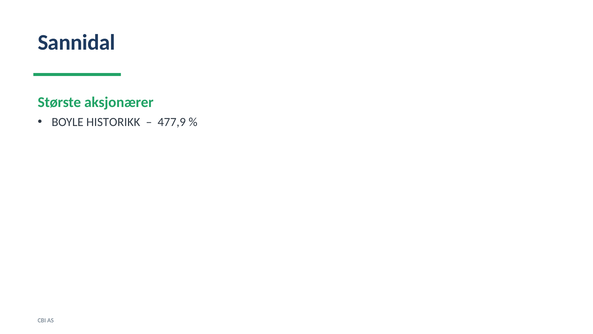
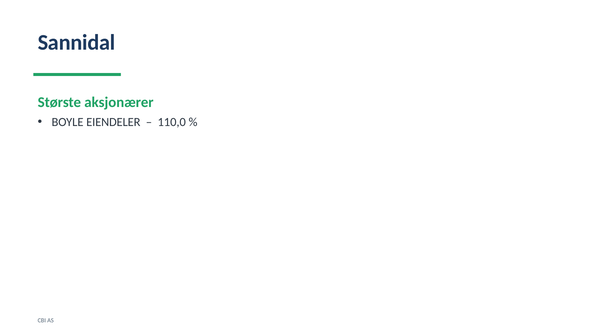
HISTORIKK: HISTORIKK -> EIENDELER
477,9: 477,9 -> 110,0
